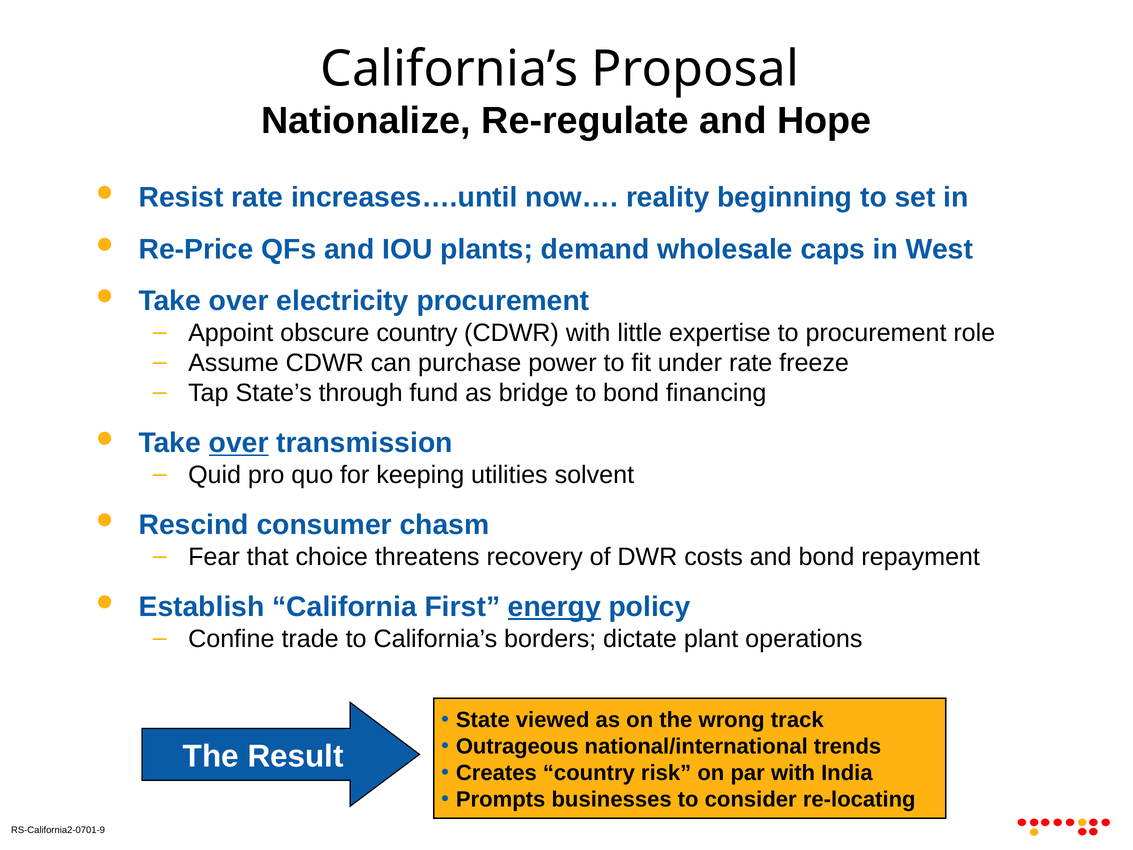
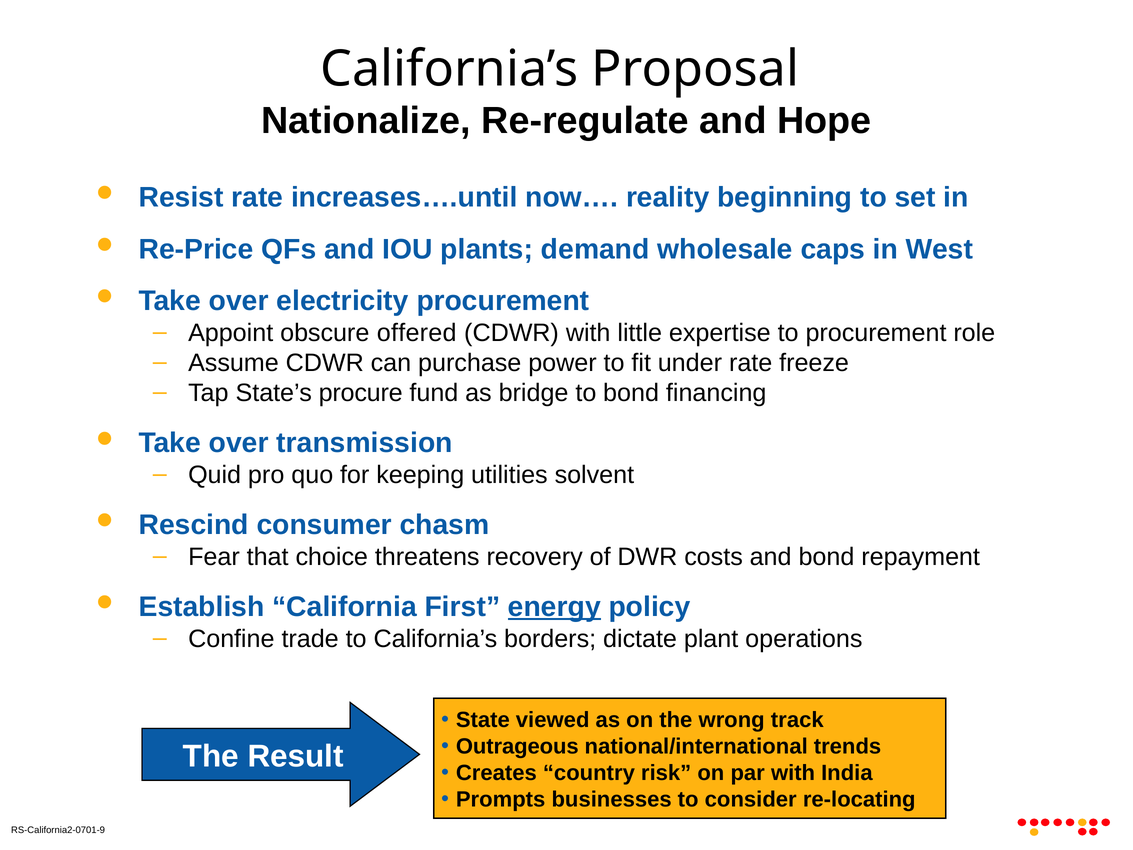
obscure country: country -> offered
through: through -> procure
over at (239, 443) underline: present -> none
